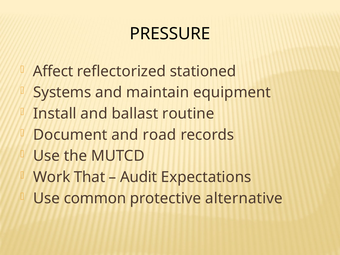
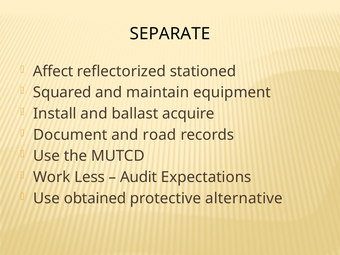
PRESSURE: PRESSURE -> SEPARATE
Systems: Systems -> Squared
routine: routine -> acquire
That: That -> Less
common: common -> obtained
